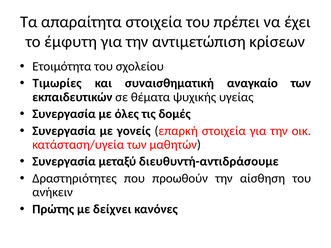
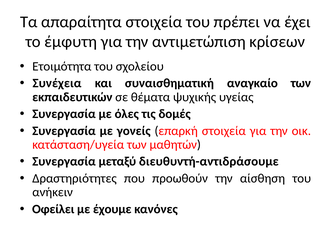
Τιμωρίες: Τιμωρίες -> Συνέχεια
Πρώτης: Πρώτης -> Οφείλει
δείχνει: δείχνει -> έχουμε
